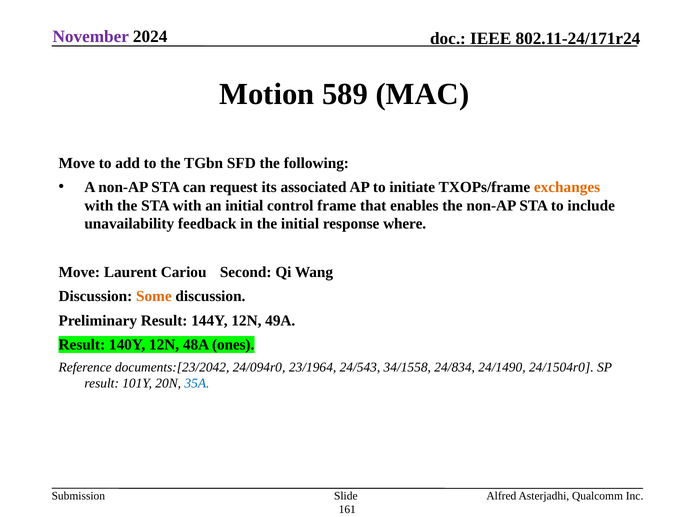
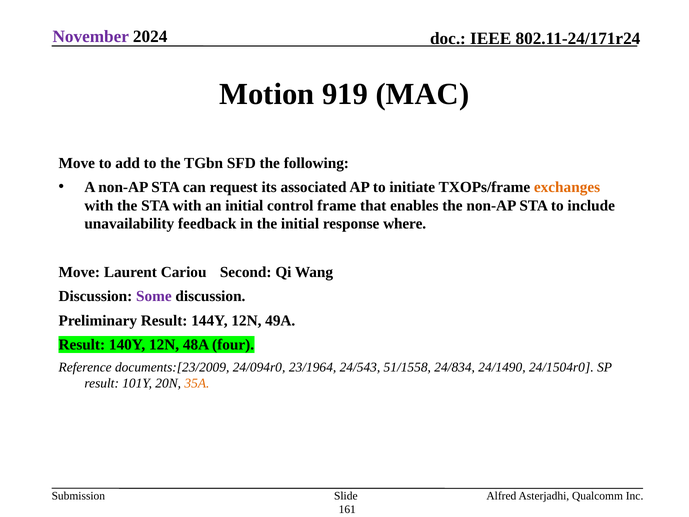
589: 589 -> 919
Some colour: orange -> purple
ones: ones -> four
documents:[23/2042: documents:[23/2042 -> documents:[23/2009
34/1558: 34/1558 -> 51/1558
35A colour: blue -> orange
